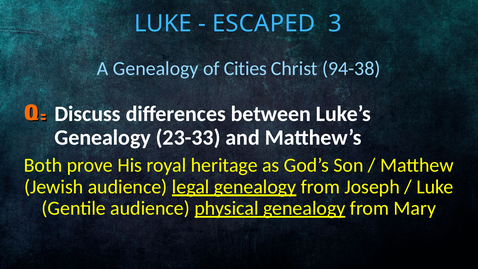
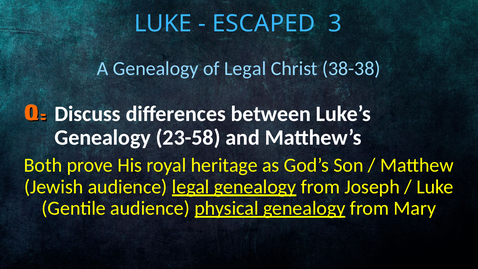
of Cities: Cities -> Legal
94-38: 94-38 -> 38-38
23-33: 23-33 -> 23-58
